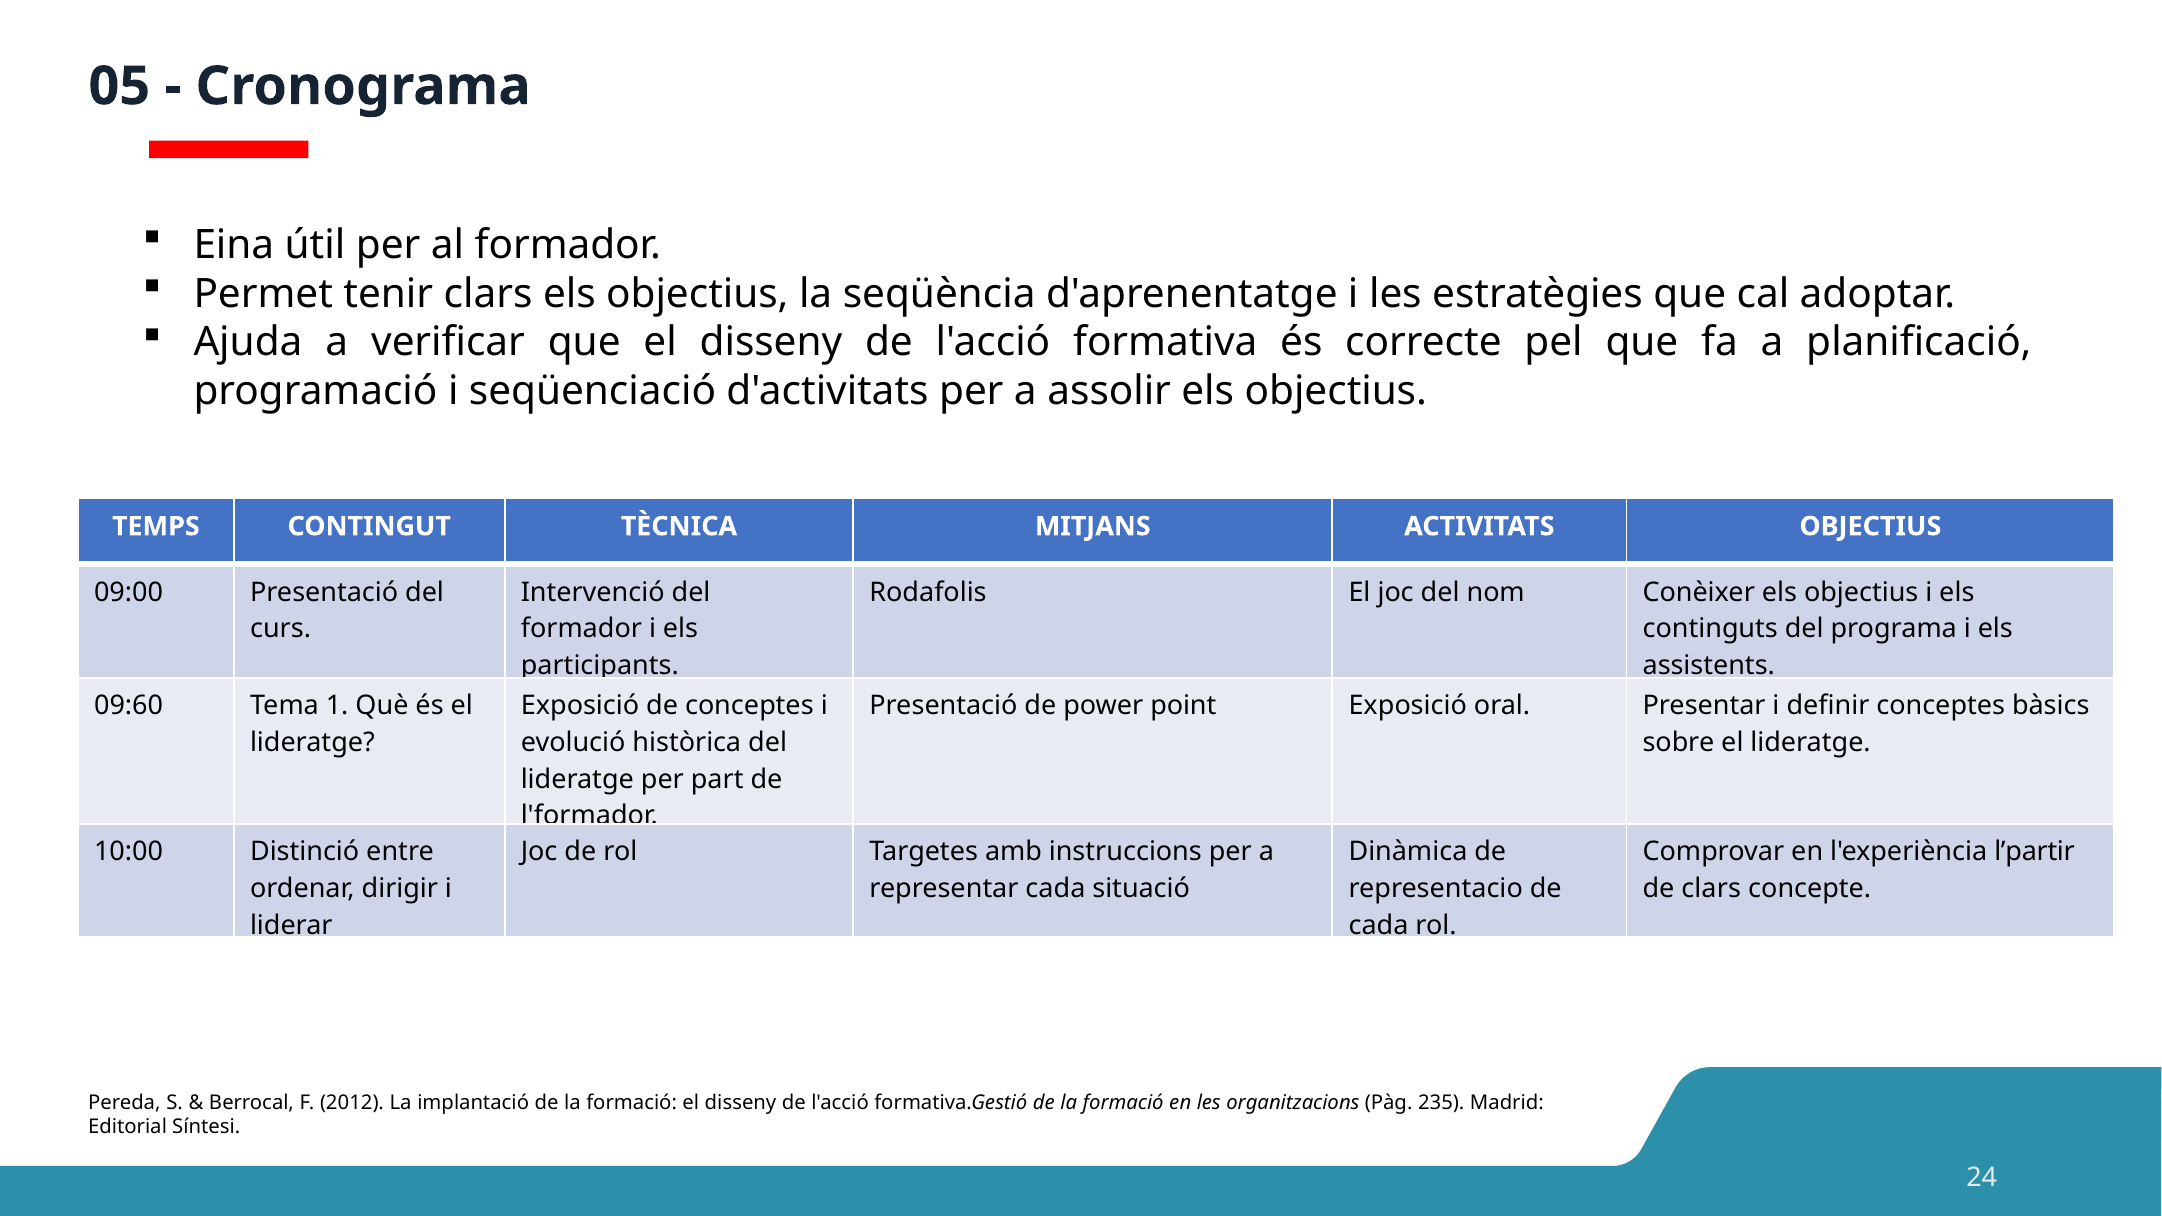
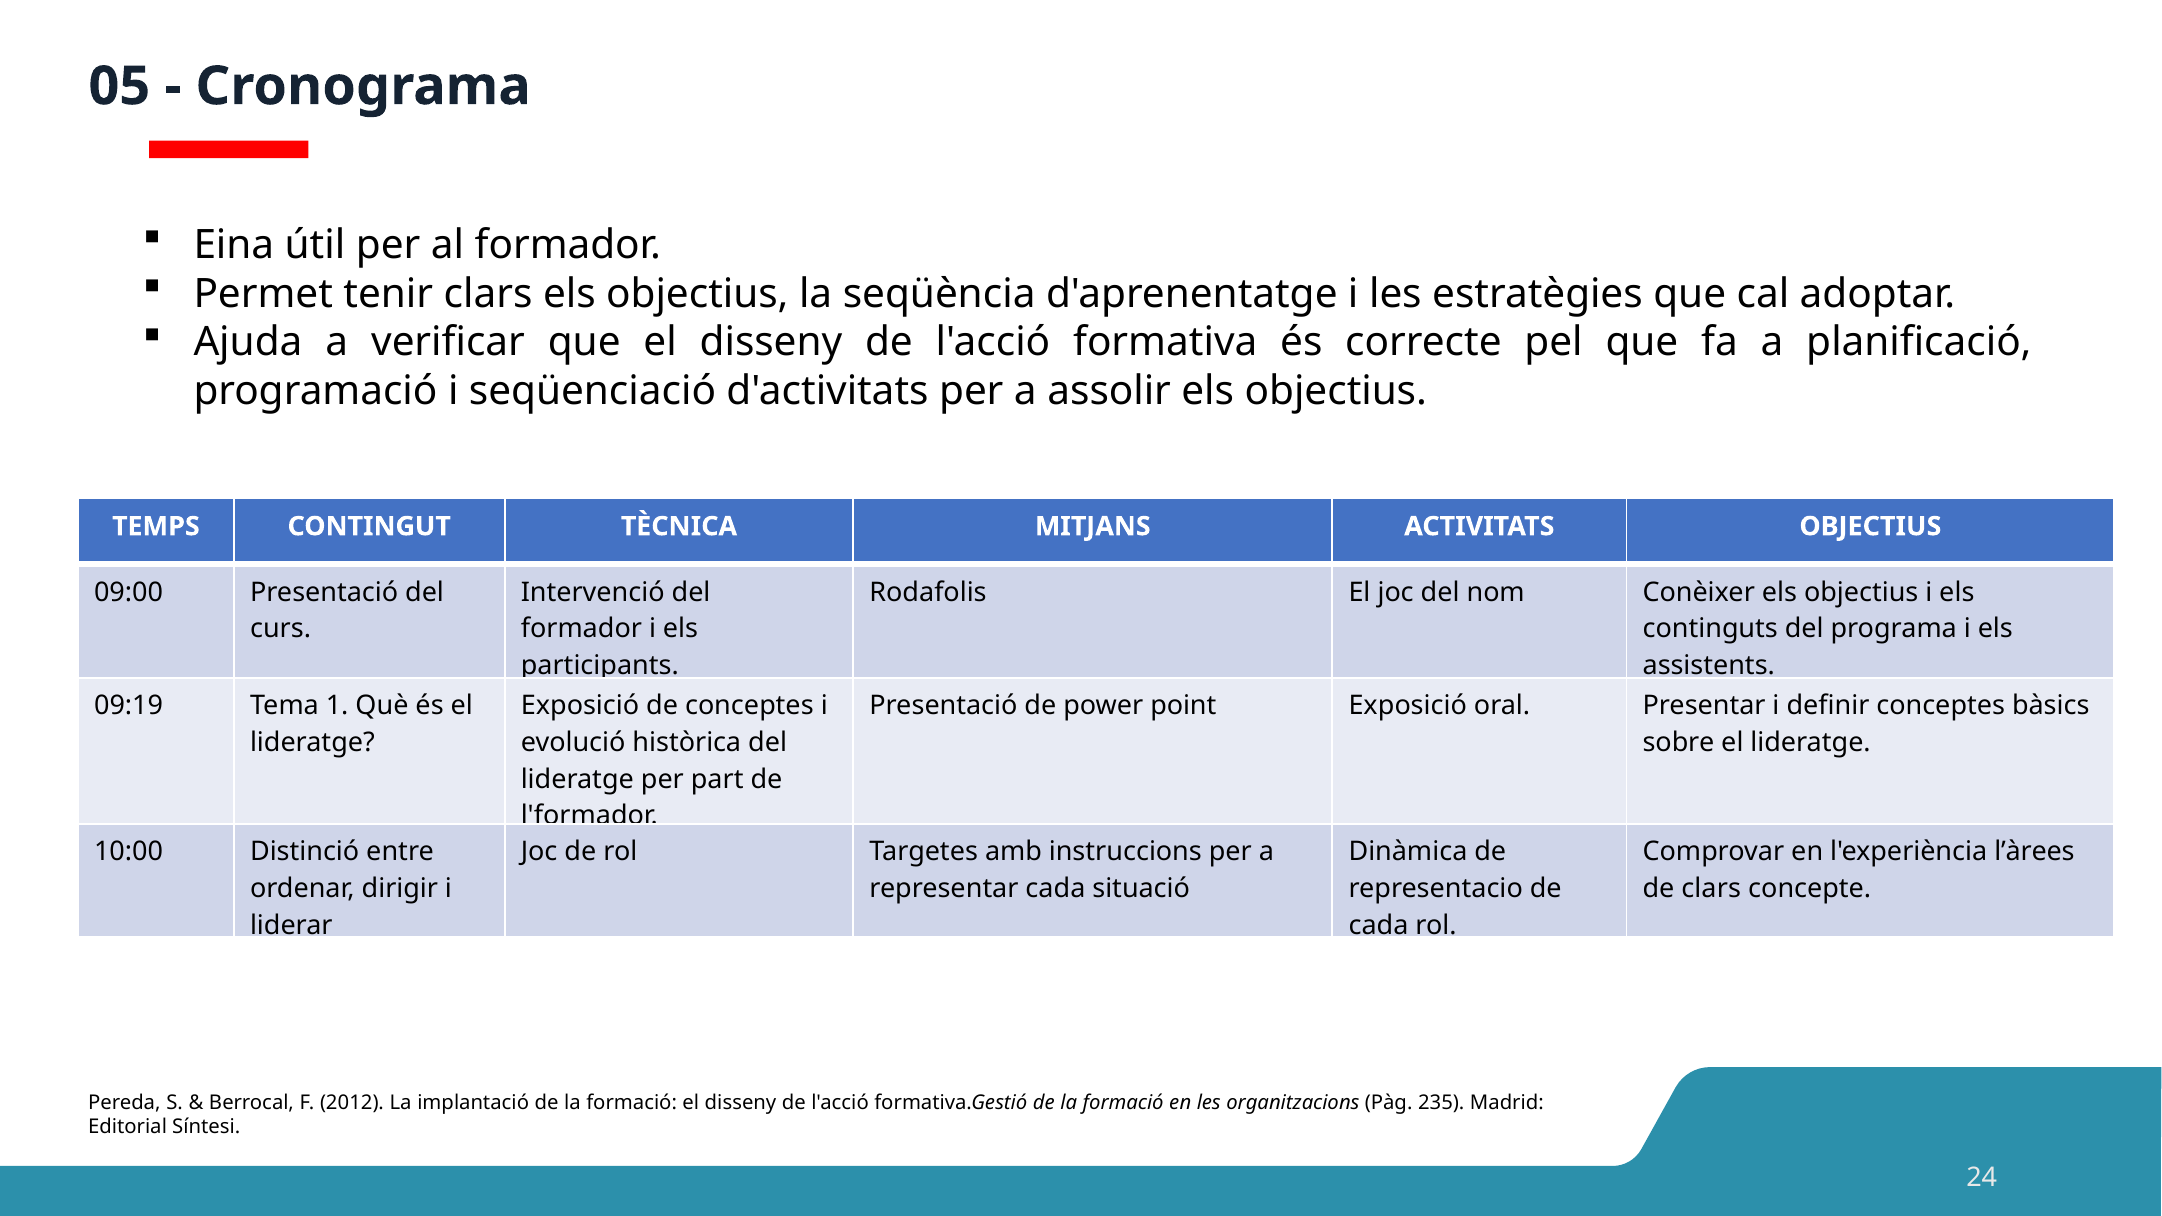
09:60: 09:60 -> 09:19
l’partir: l’partir -> l’àrees
